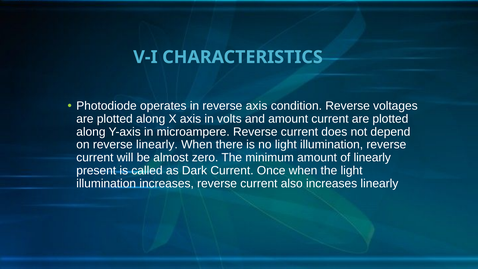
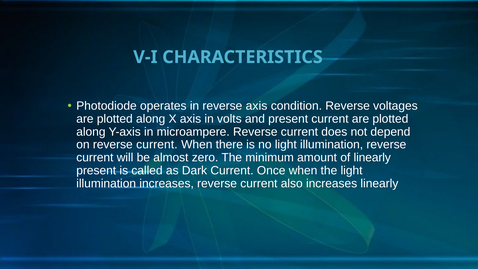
and amount: amount -> present
on reverse linearly: linearly -> current
